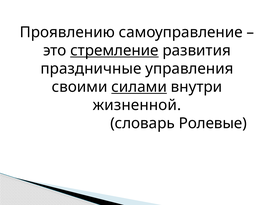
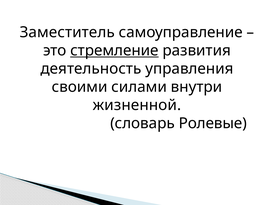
Проявлению: Проявлению -> Заместитель
праздничные: праздничные -> деятельность
силами underline: present -> none
